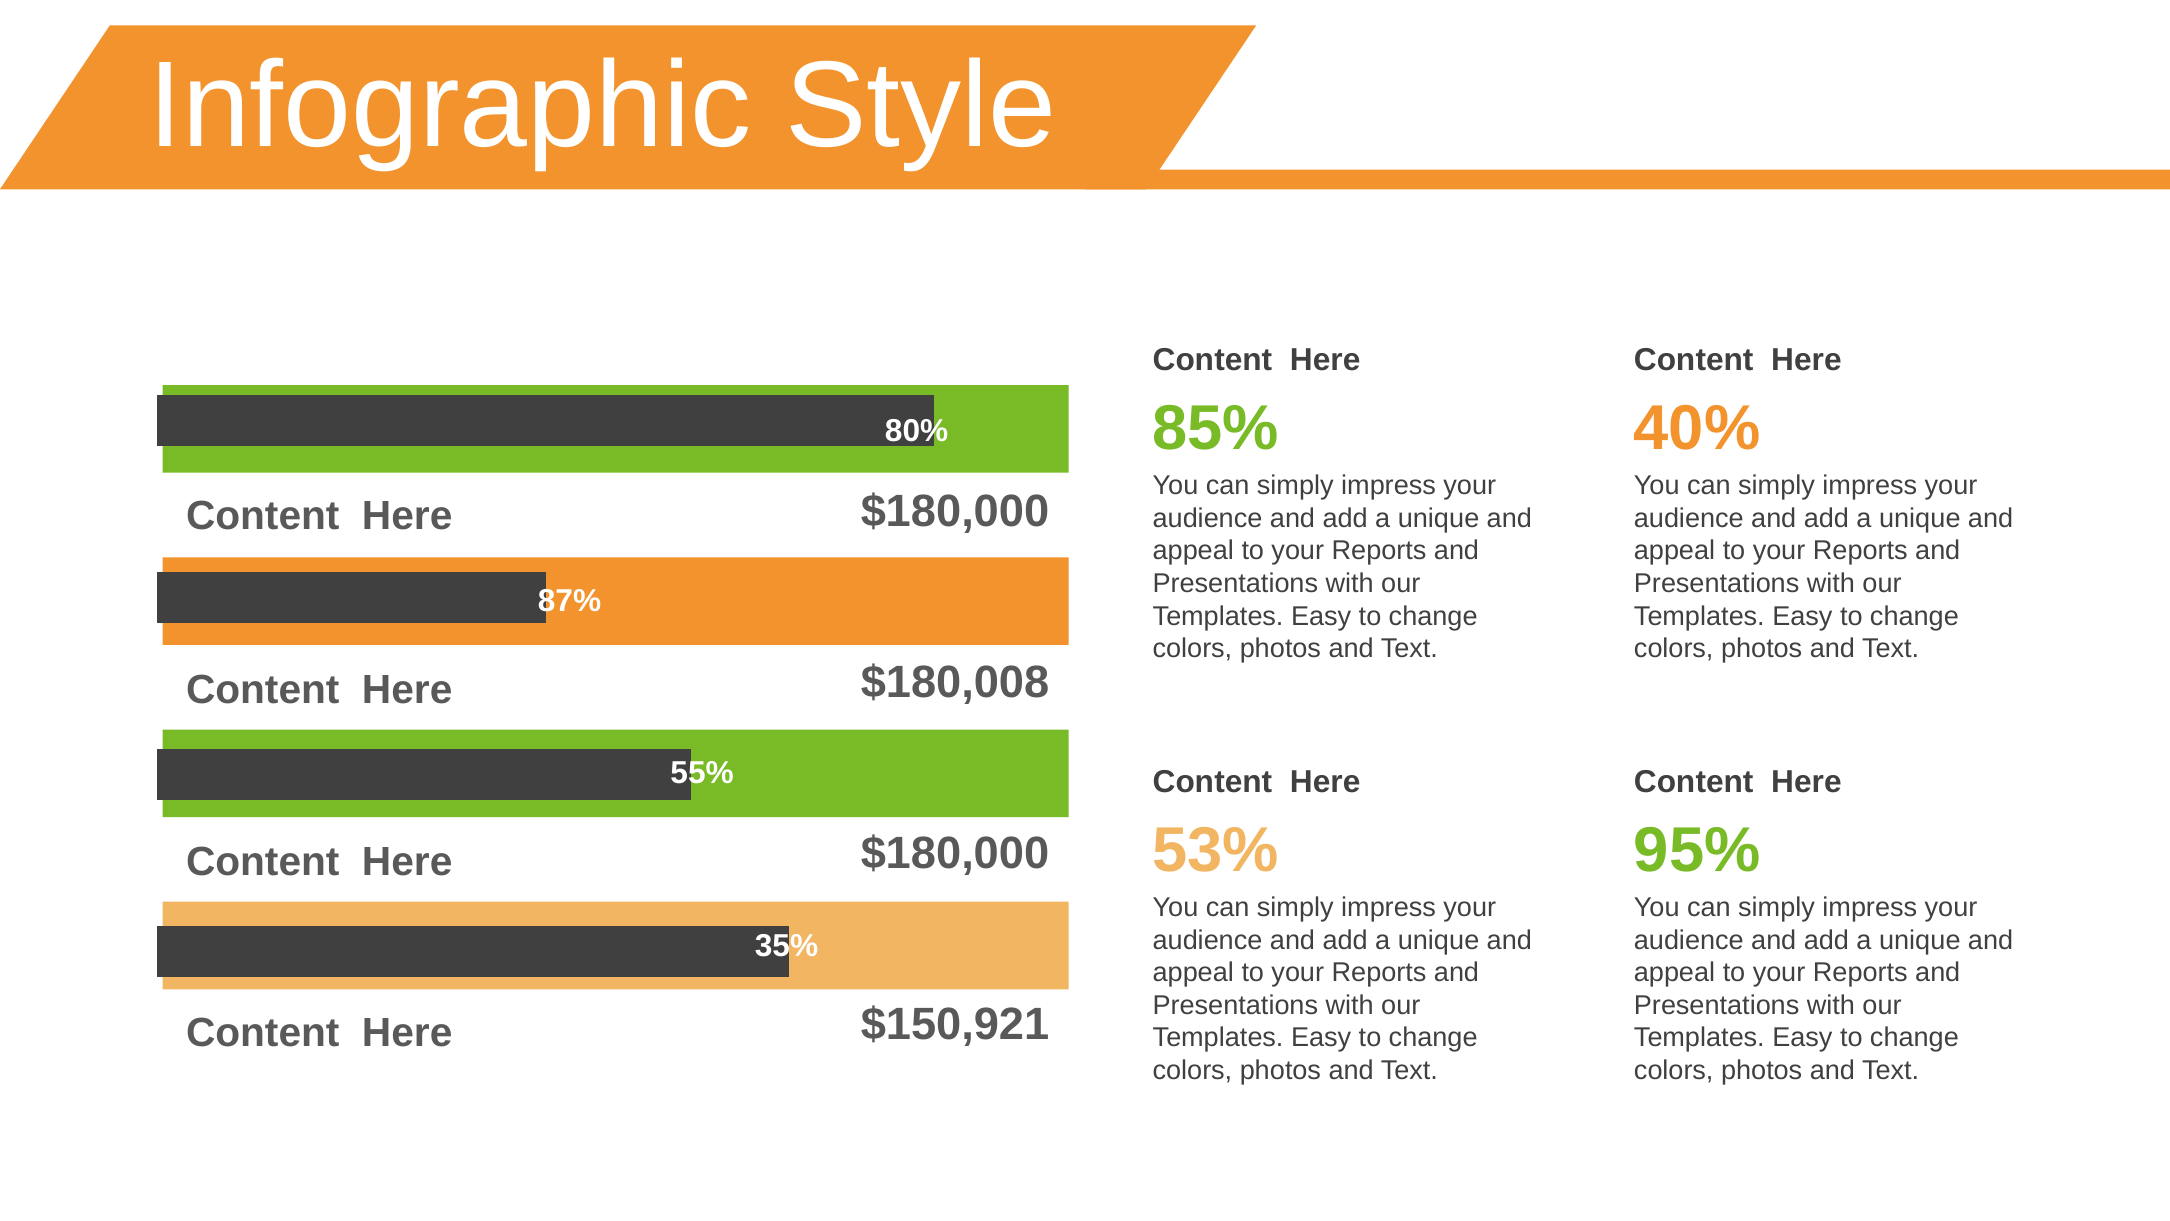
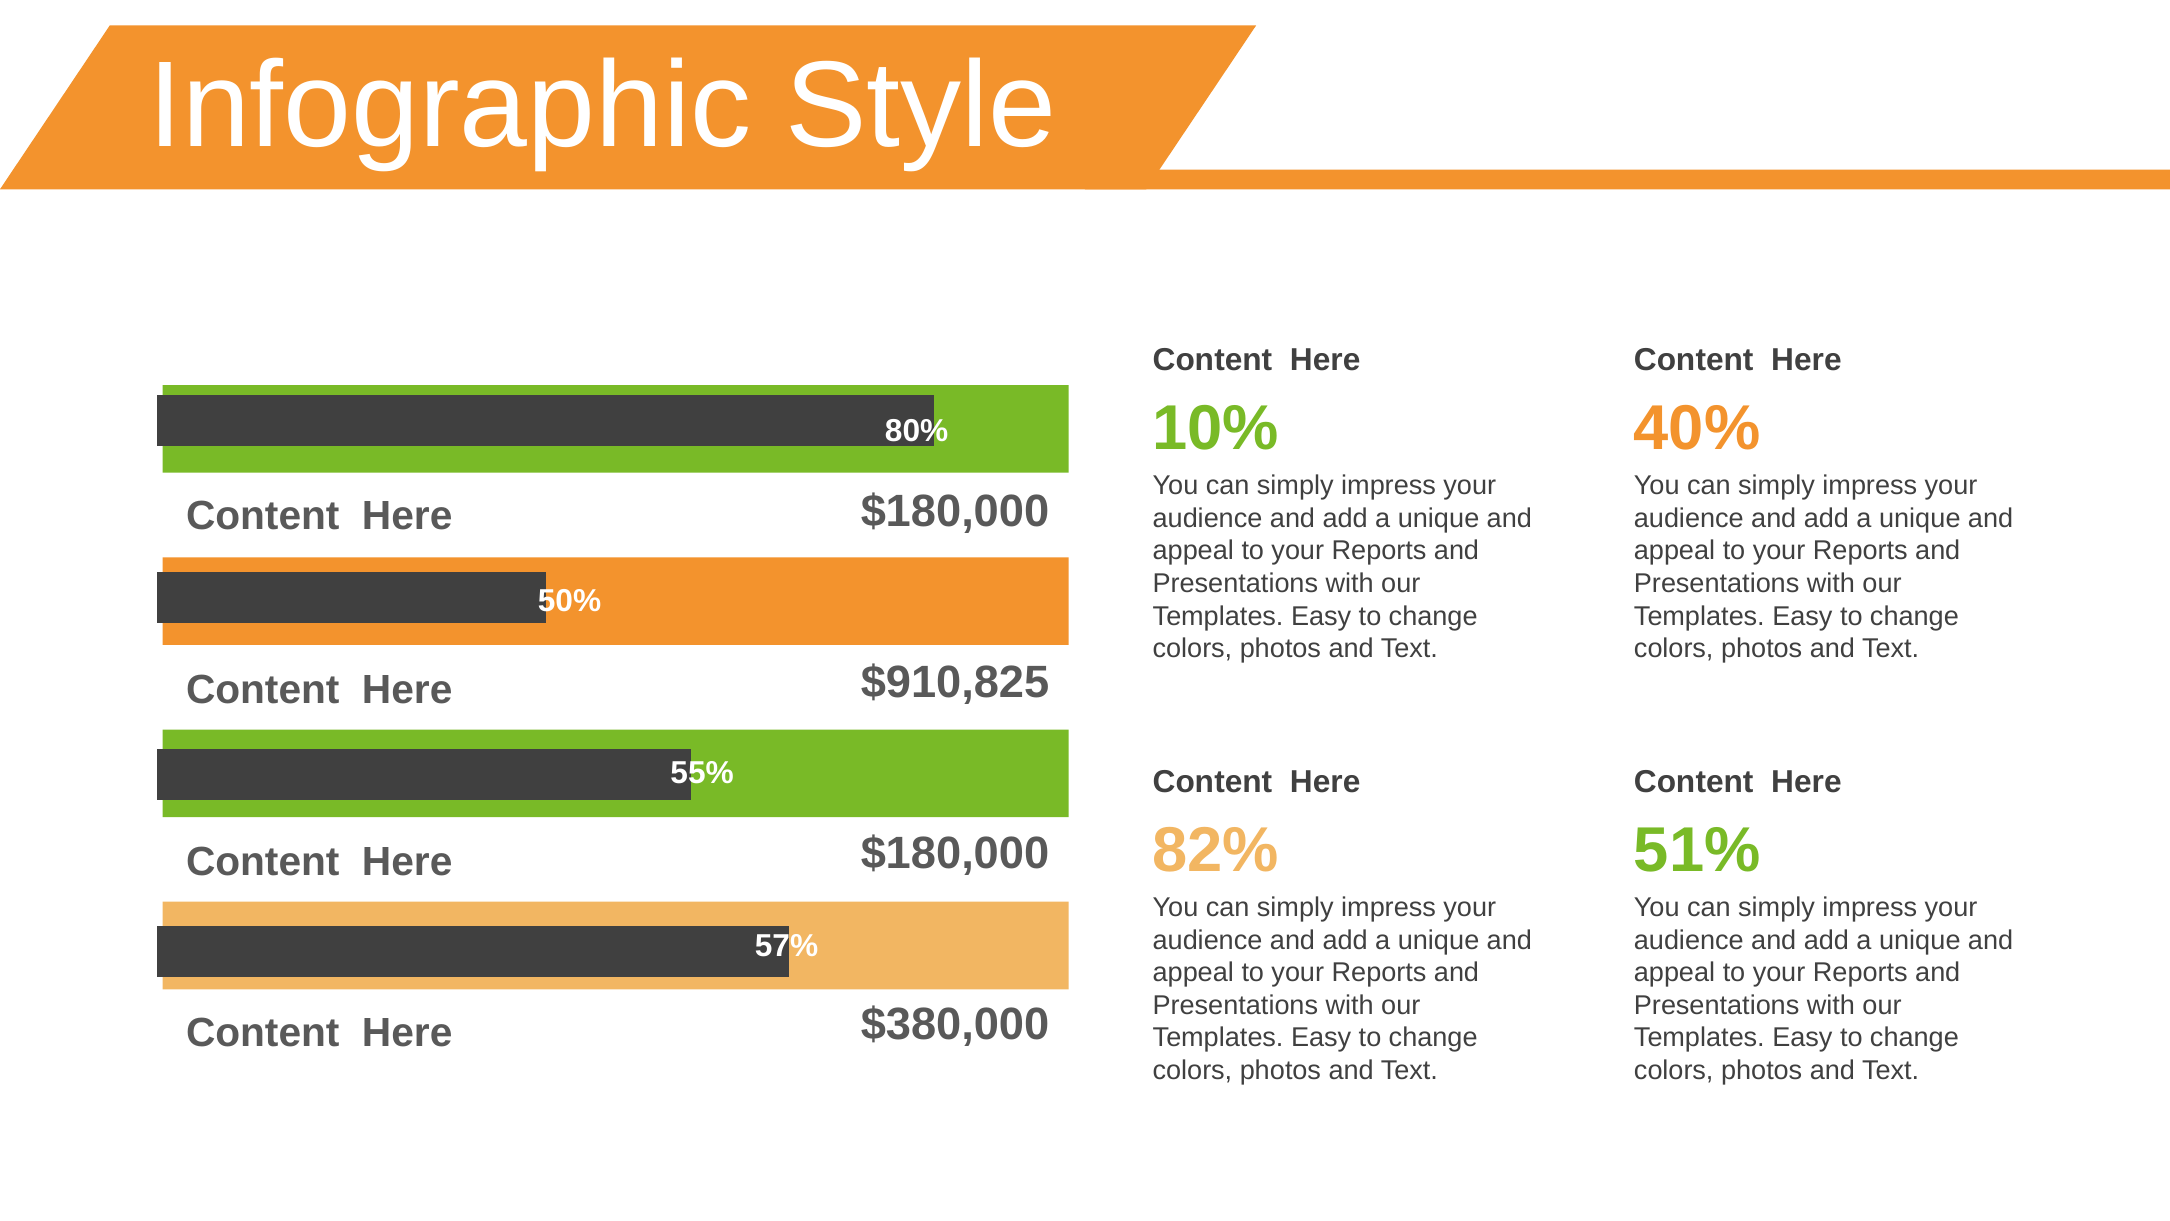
85%: 85% -> 10%
87%: 87% -> 50%
$180,008: $180,008 -> $910,825
53%: 53% -> 82%
95%: 95% -> 51%
35%: 35% -> 57%
$150,921: $150,921 -> $380,000
